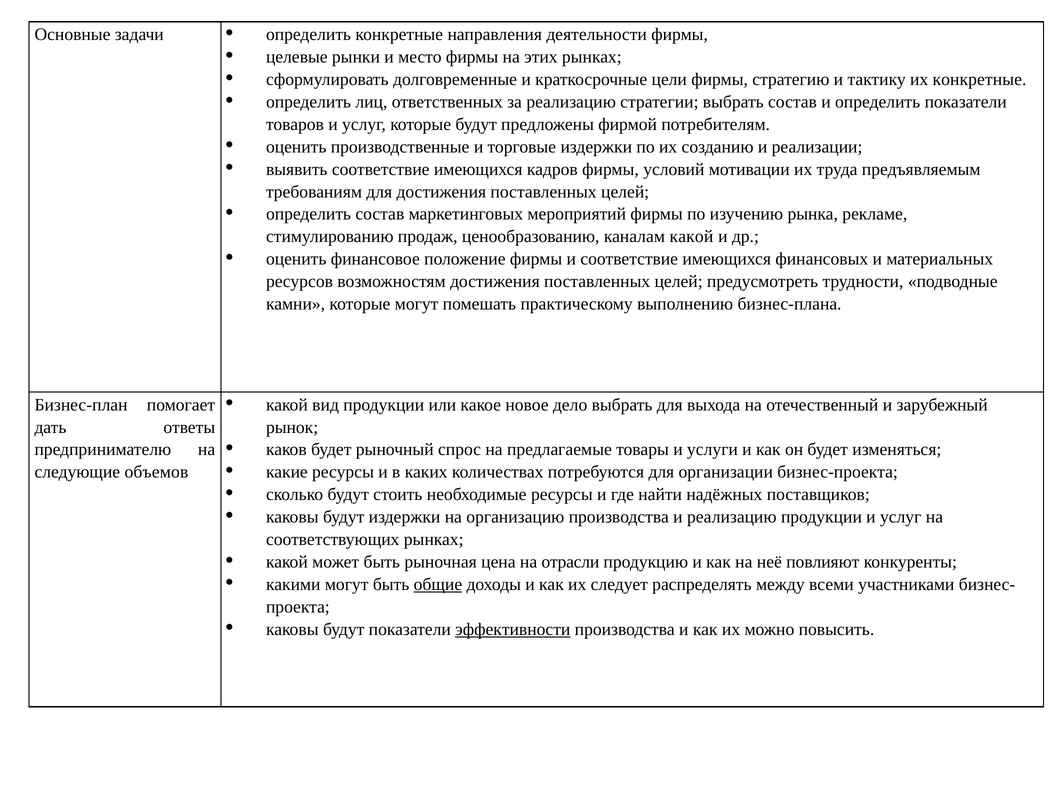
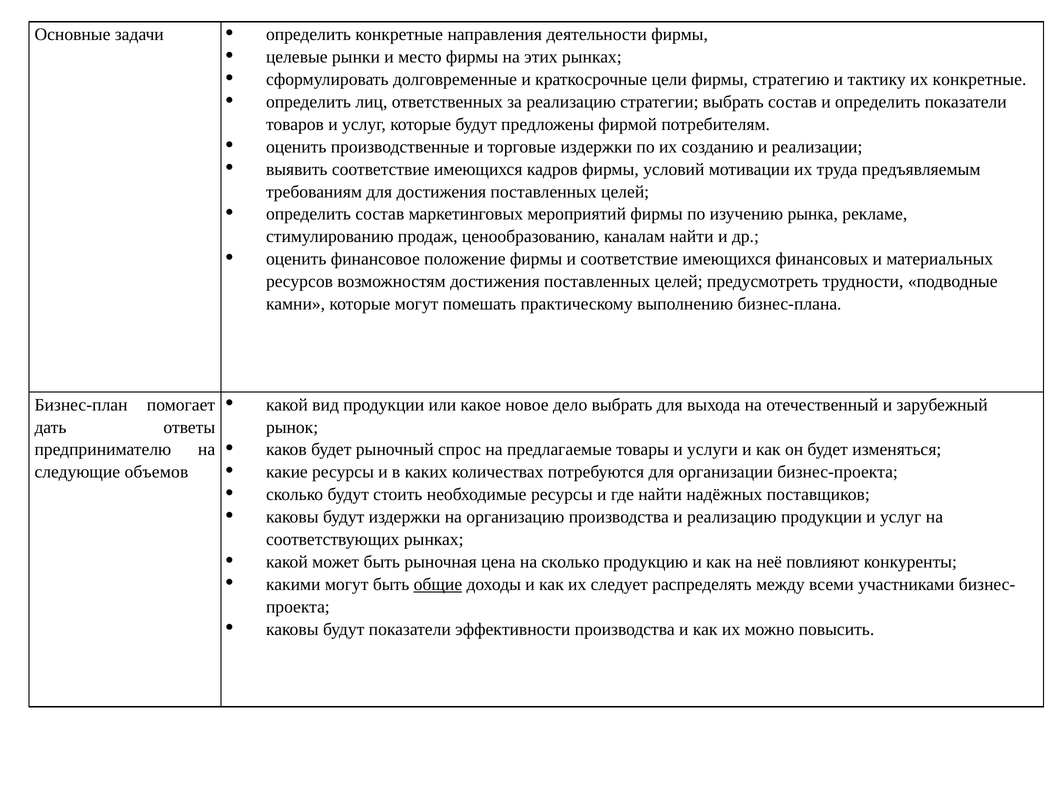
каналам какой: какой -> найти
на отрасли: отрасли -> сколько
эффективности underline: present -> none
